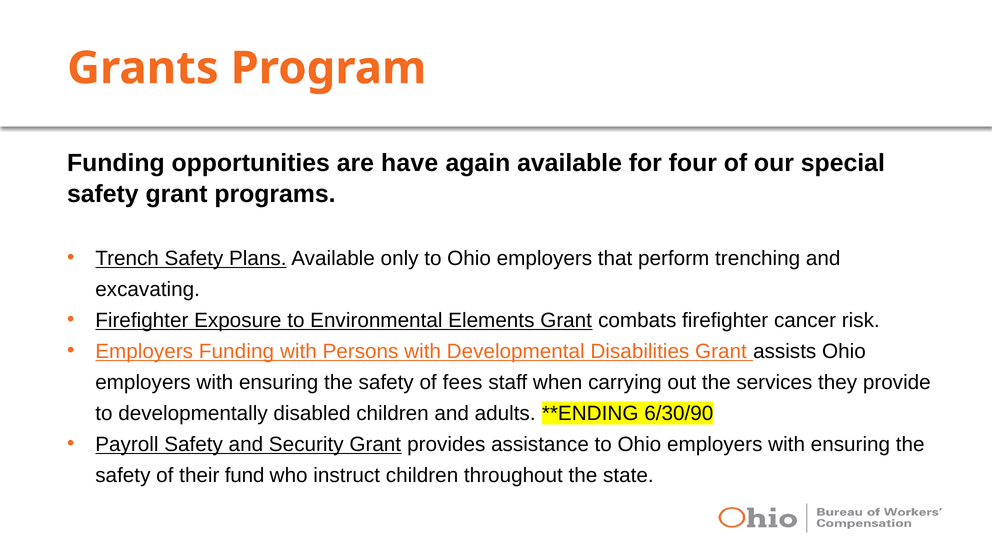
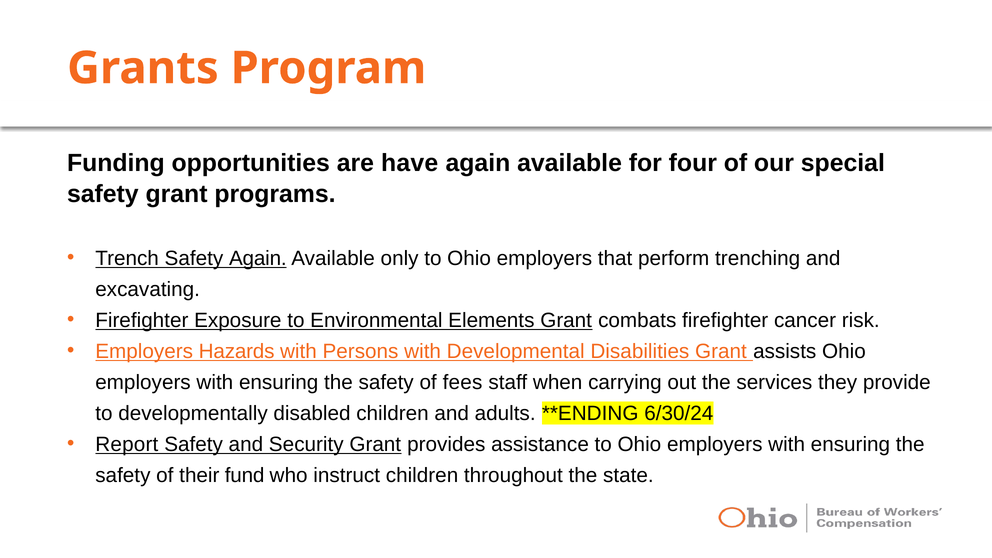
Safety Plans: Plans -> Again
Employers Funding: Funding -> Hazards
6/30/90: 6/30/90 -> 6/30/24
Payroll: Payroll -> Report
